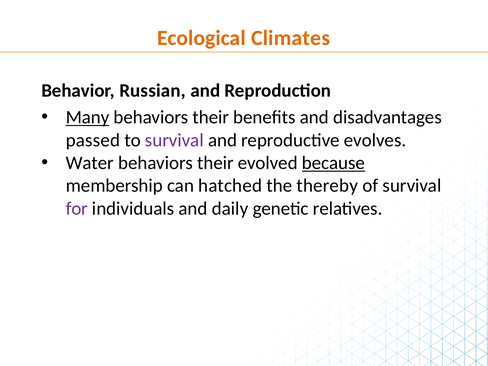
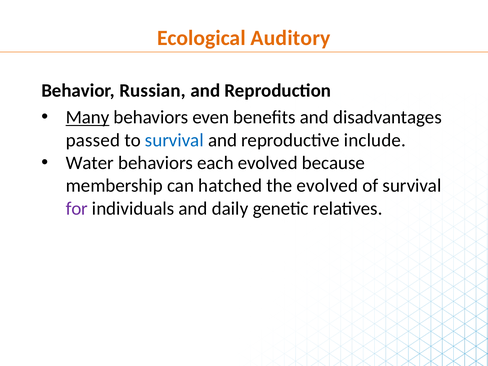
Climates: Climates -> Auditory
their at (211, 117): their -> even
survival at (174, 140) colour: purple -> blue
evolves: evolves -> include
their at (215, 163): their -> each
because underline: present -> none
the thereby: thereby -> evolved
